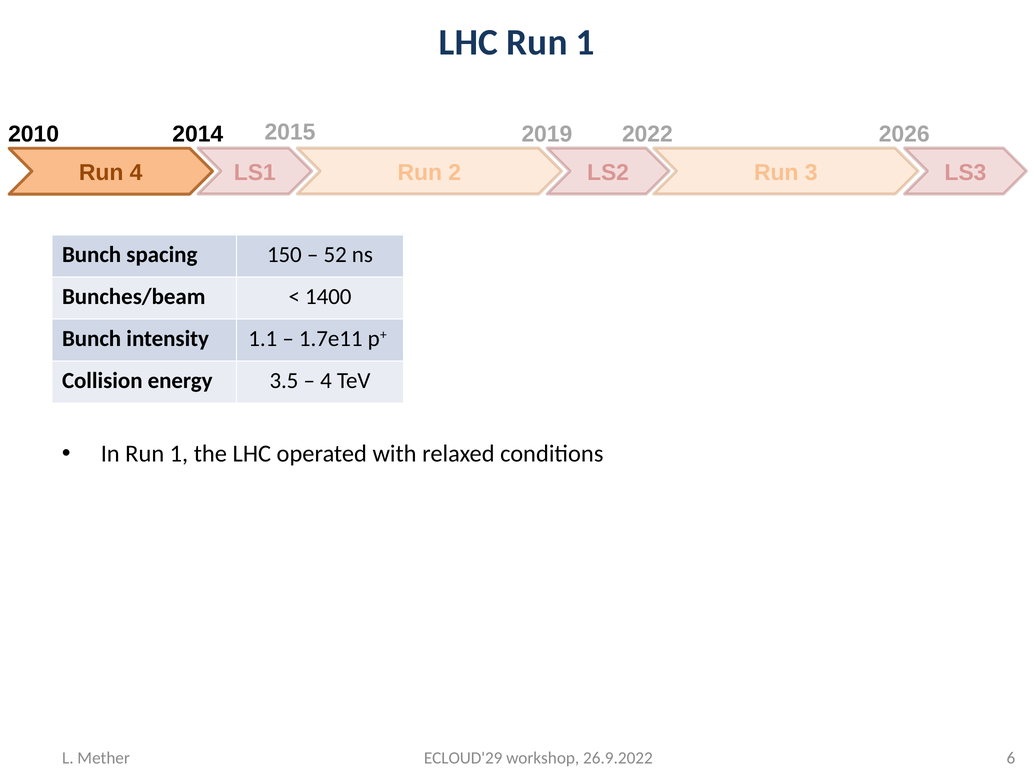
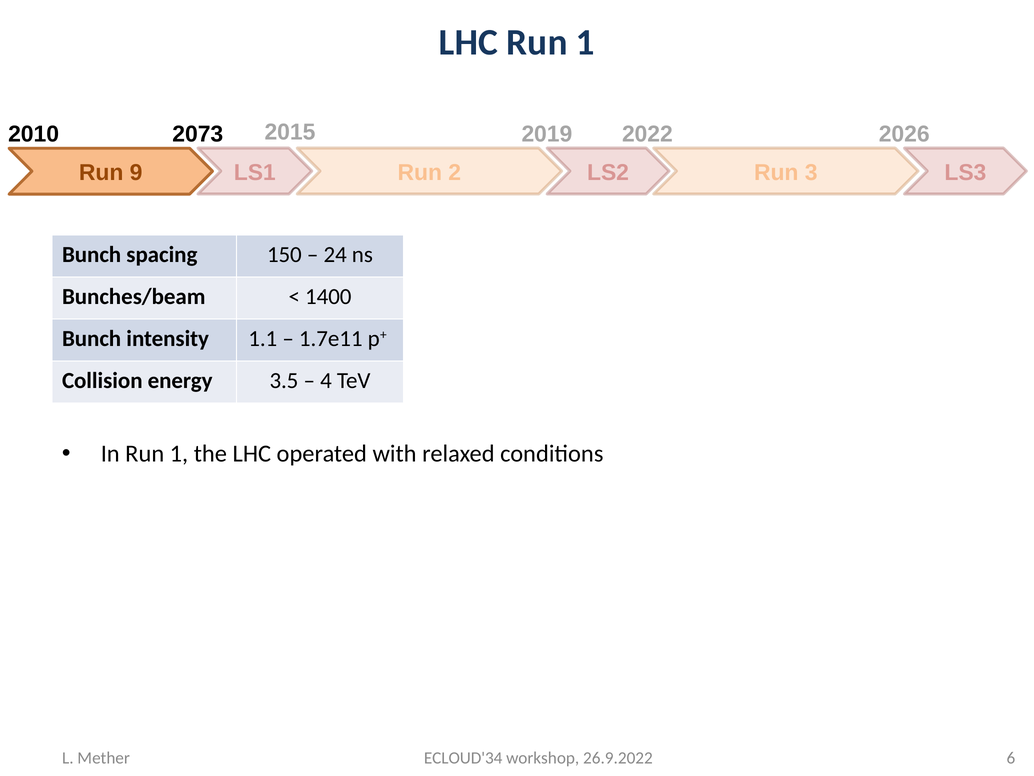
2014: 2014 -> 2073
Run 4: 4 -> 9
52: 52 -> 24
ECLOUD'29: ECLOUD'29 -> ECLOUD'34
